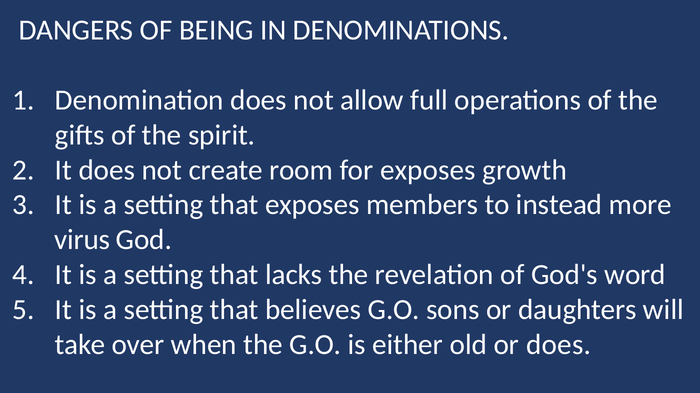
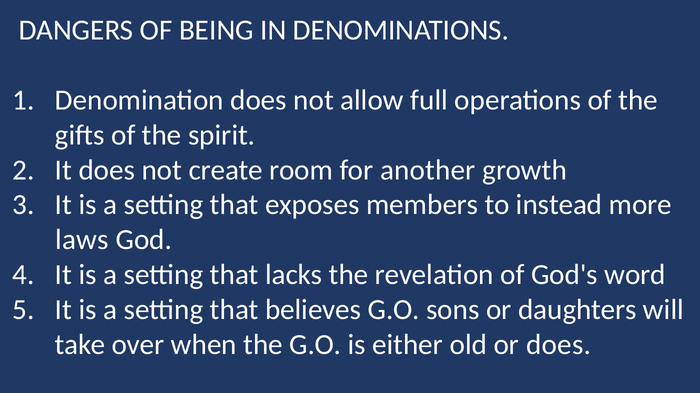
for exposes: exposes -> another
virus: virus -> laws
